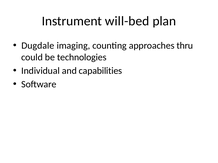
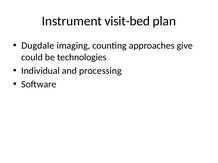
will-bed: will-bed -> visit-bed
thru: thru -> give
capabilities: capabilities -> processing
